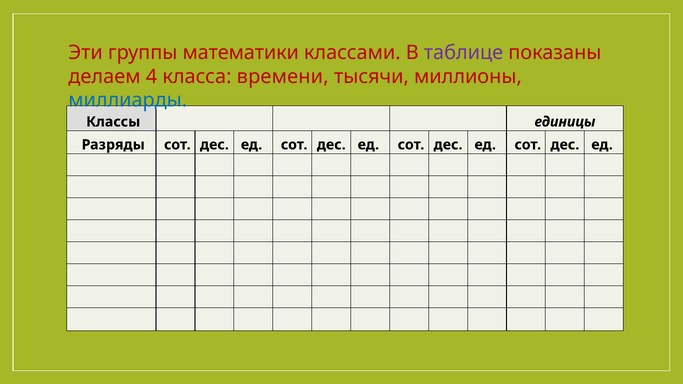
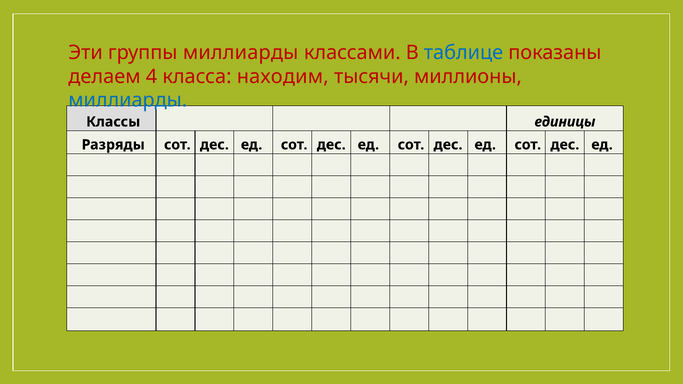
группы математики: математики -> миллиарды
таблице colour: purple -> blue
времени: времени -> находим
